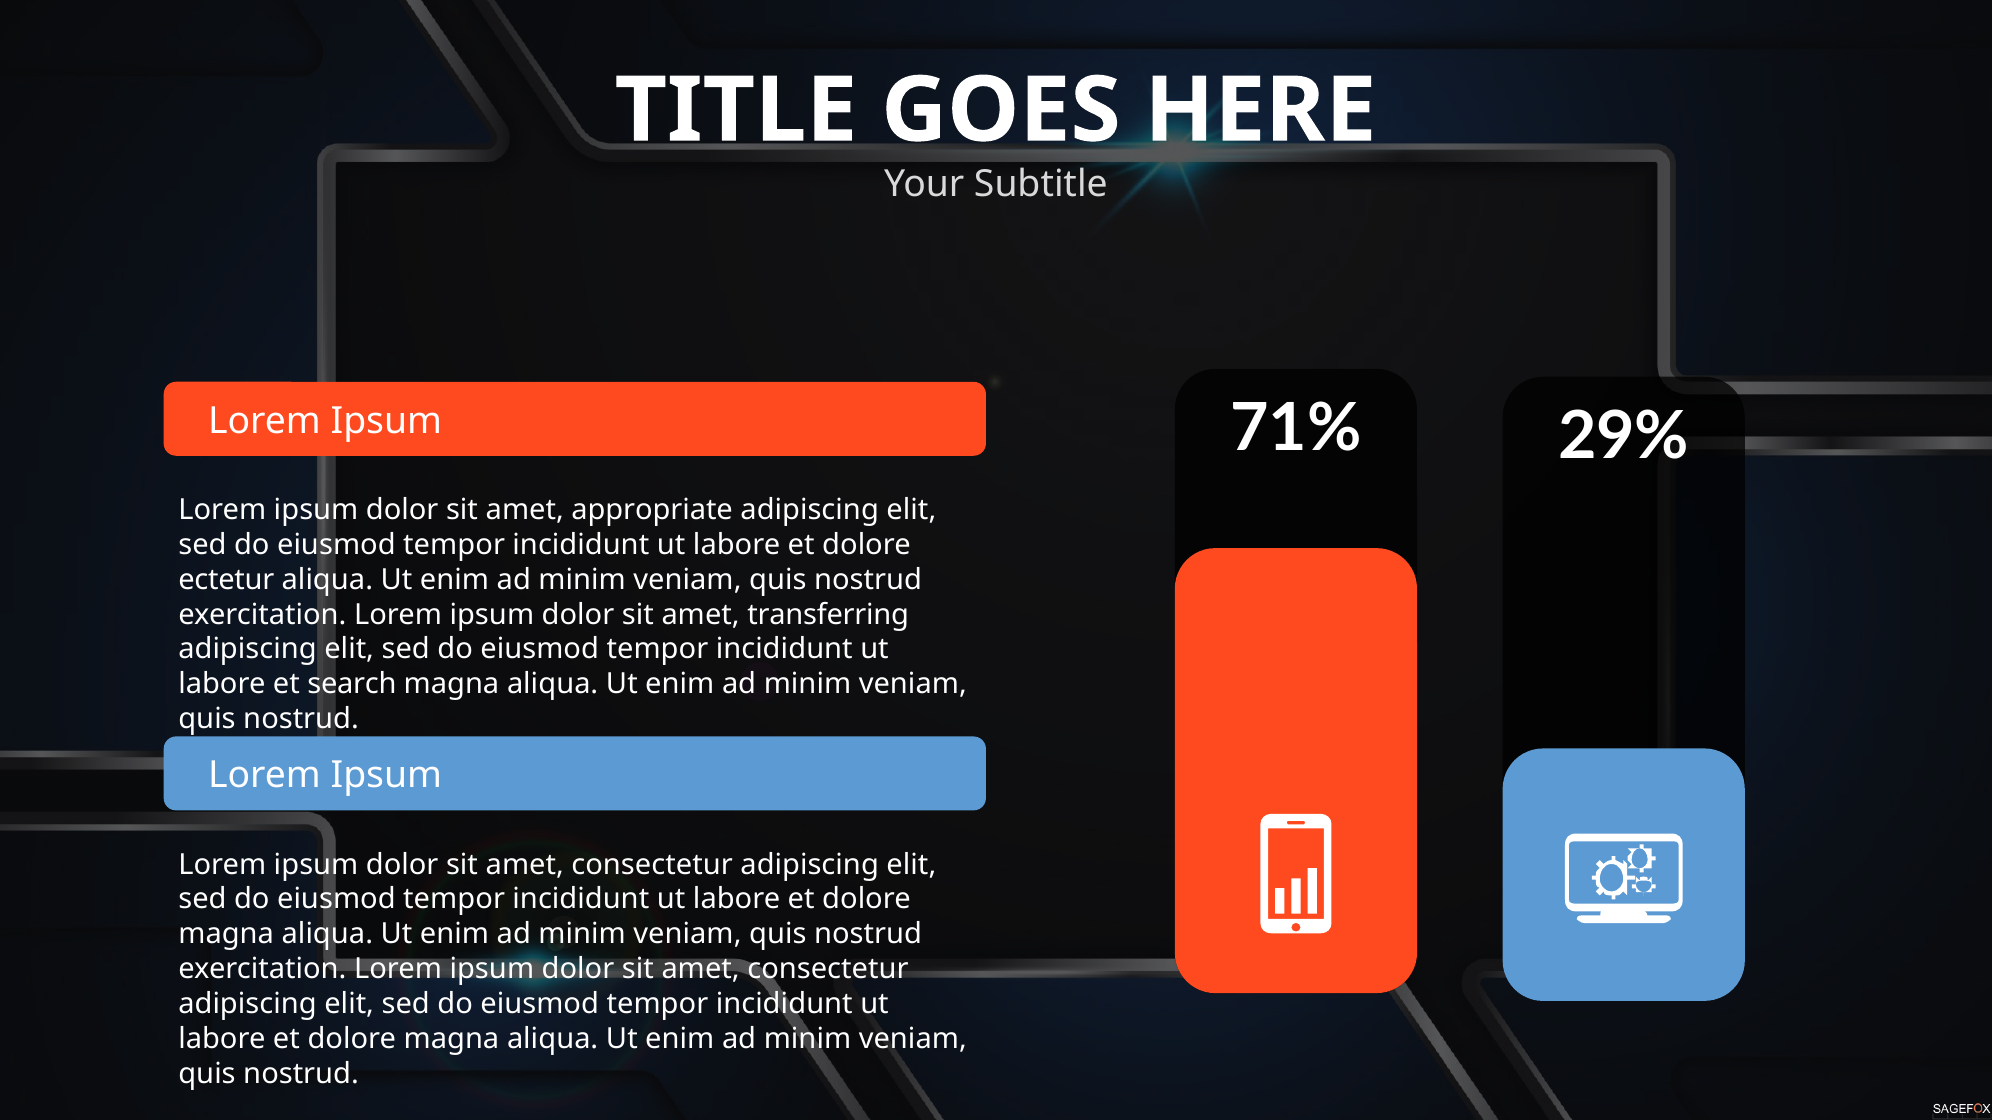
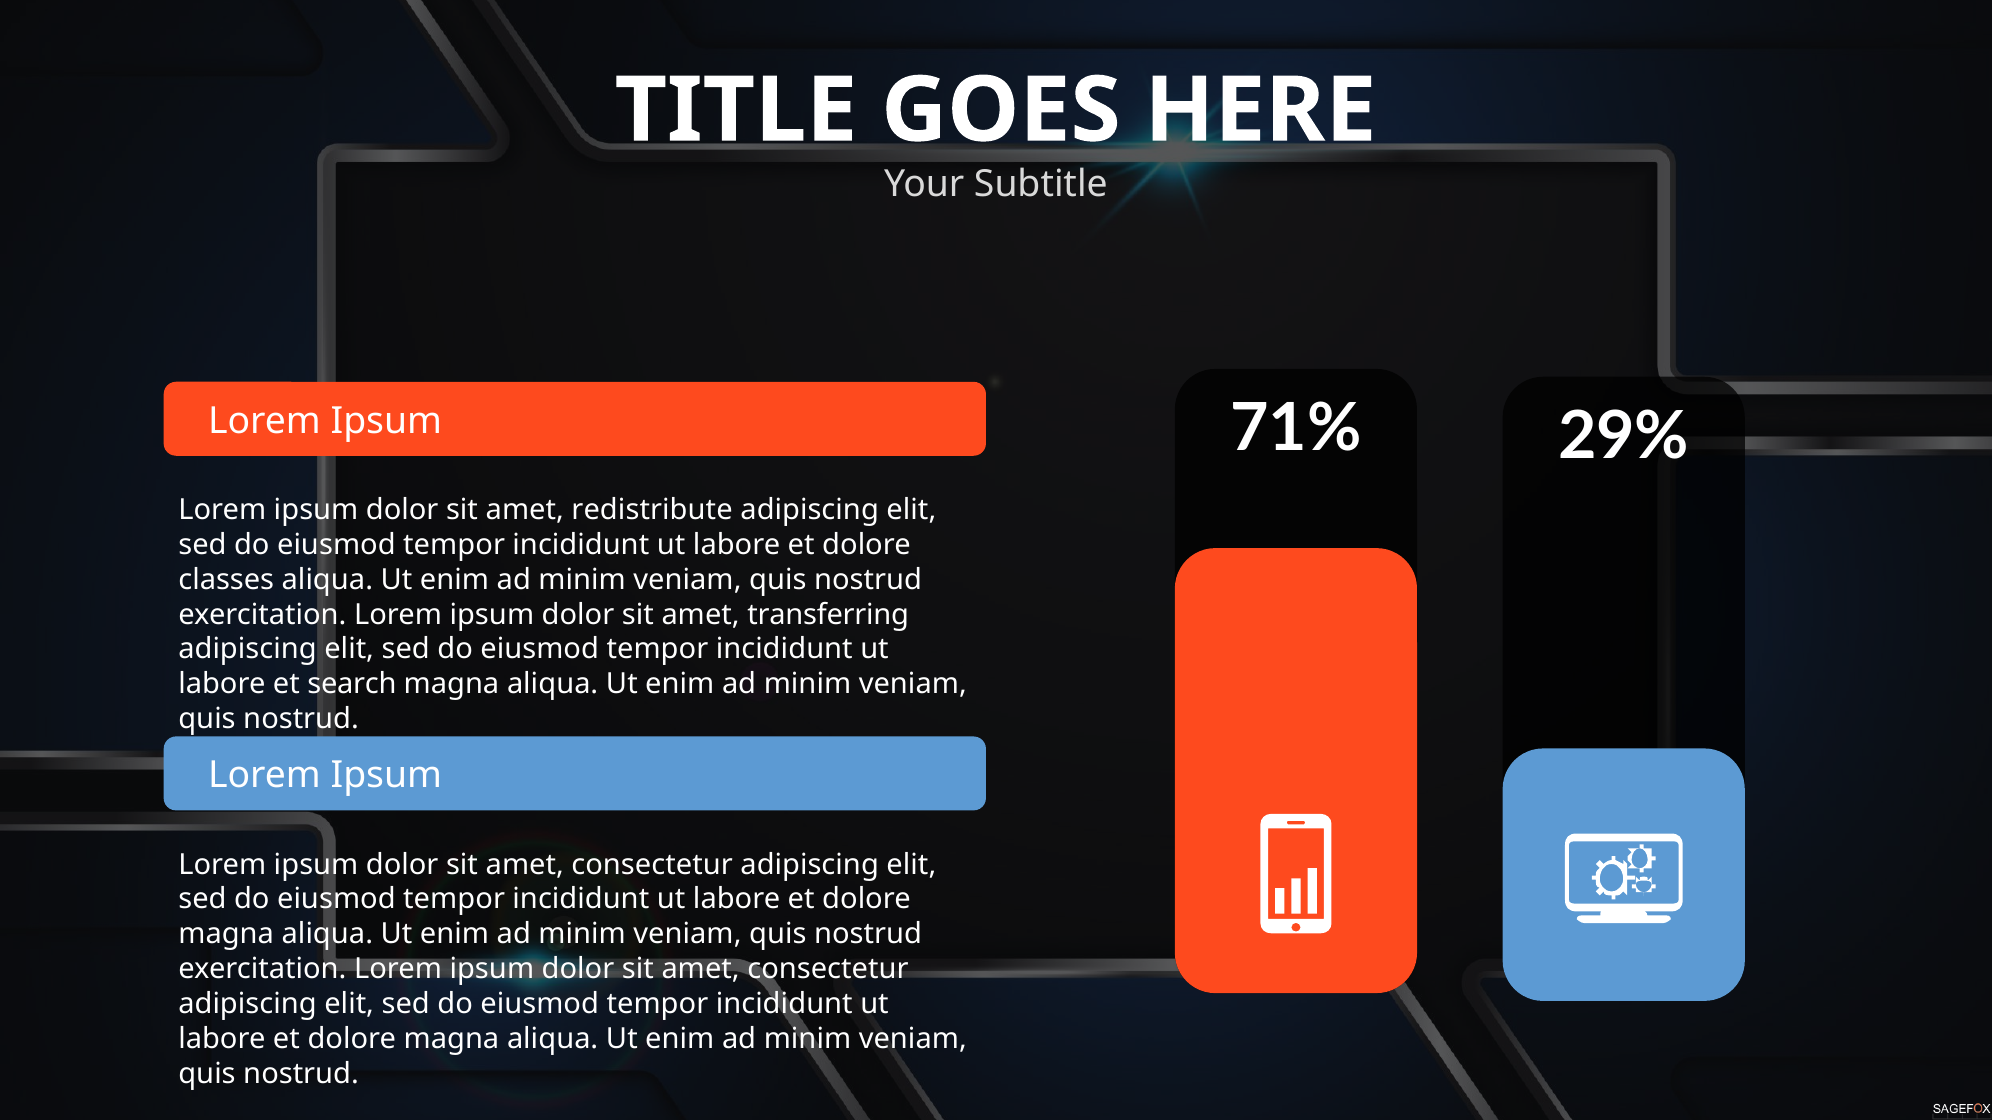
appropriate: appropriate -> redistribute
ectetur: ectetur -> classes
